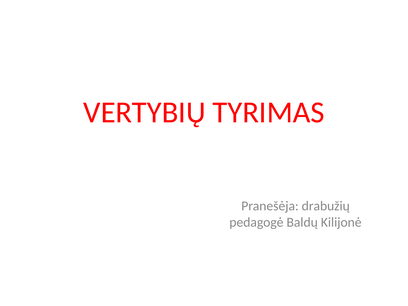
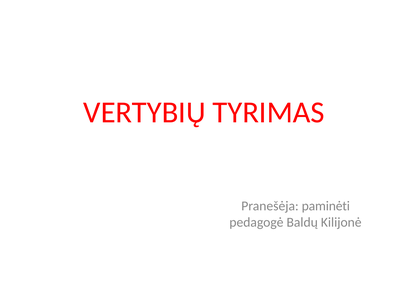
drabužių: drabužių -> paminėti
